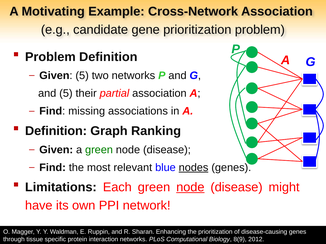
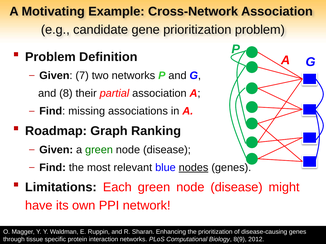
Given 5: 5 -> 7
and 5: 5 -> 8
Definition at (56, 131): Definition -> Roadmap
node at (190, 188) underline: present -> none
